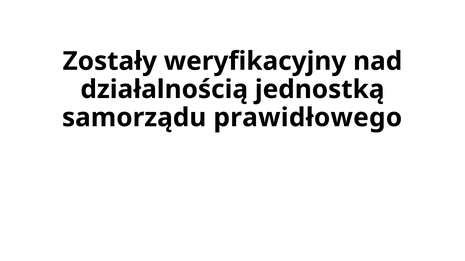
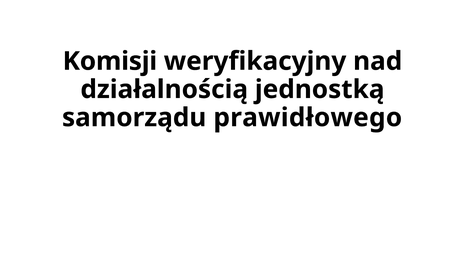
Zostały: Zostały -> Komisji
